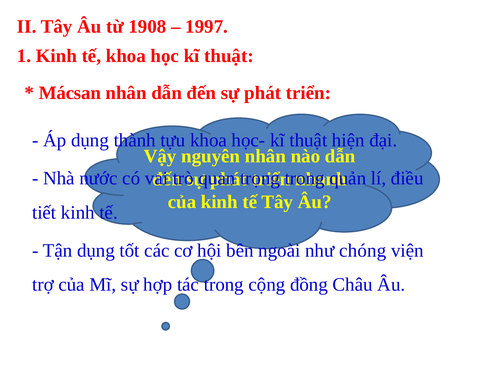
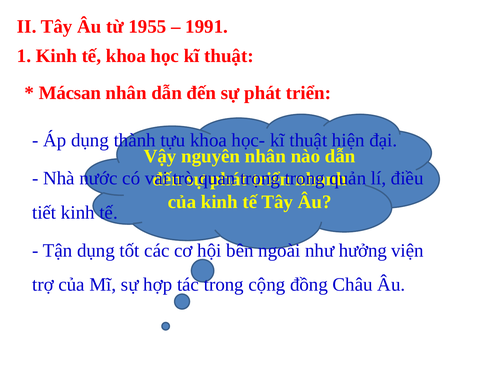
1908: 1908 -> 1955
1997: 1997 -> 1991
chóng: chóng -> hưởng
